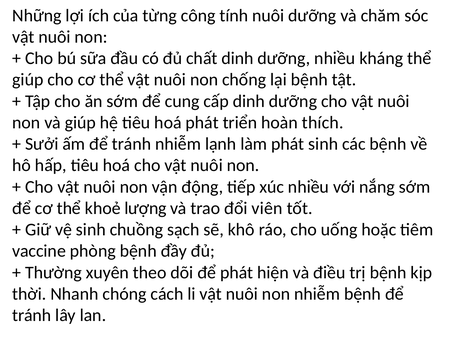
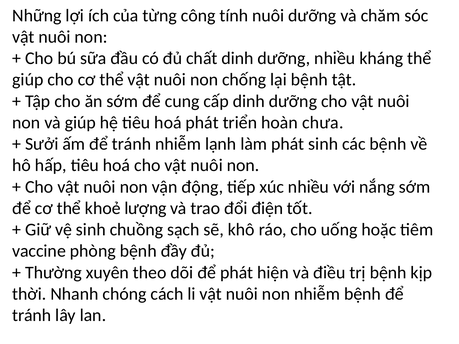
thích: thích -> chưa
viên: viên -> điện
